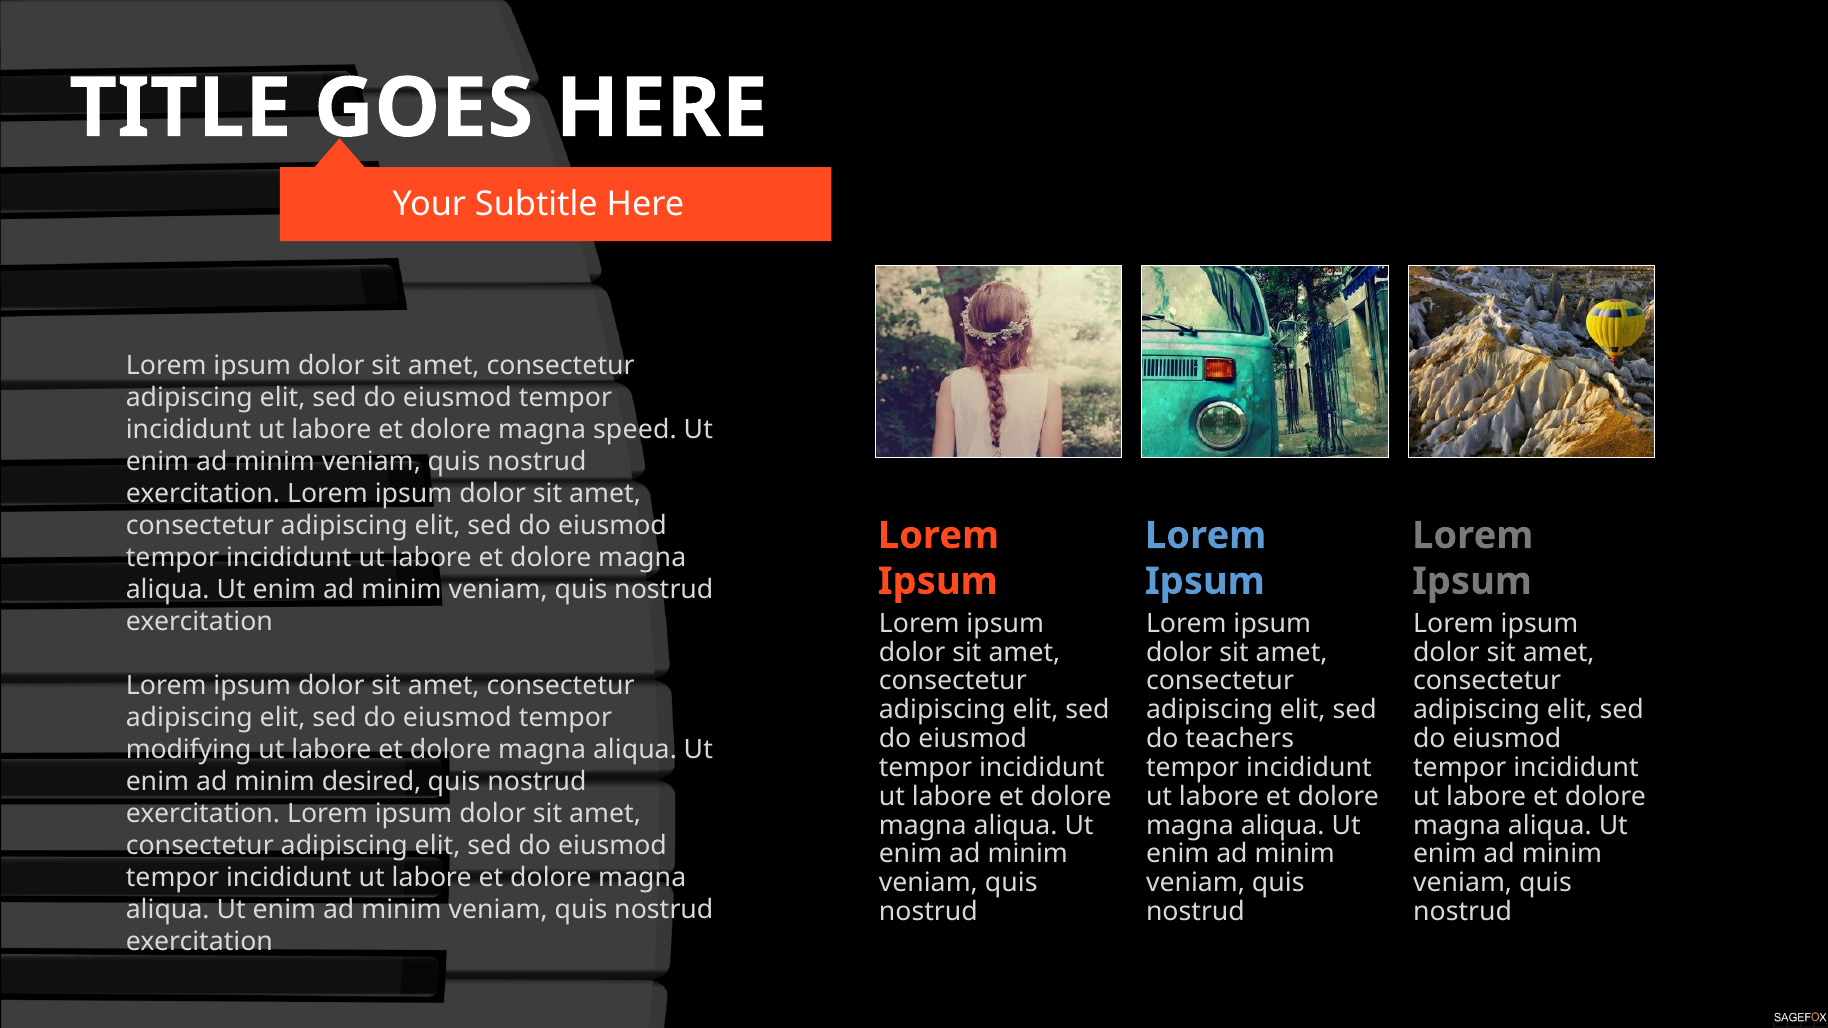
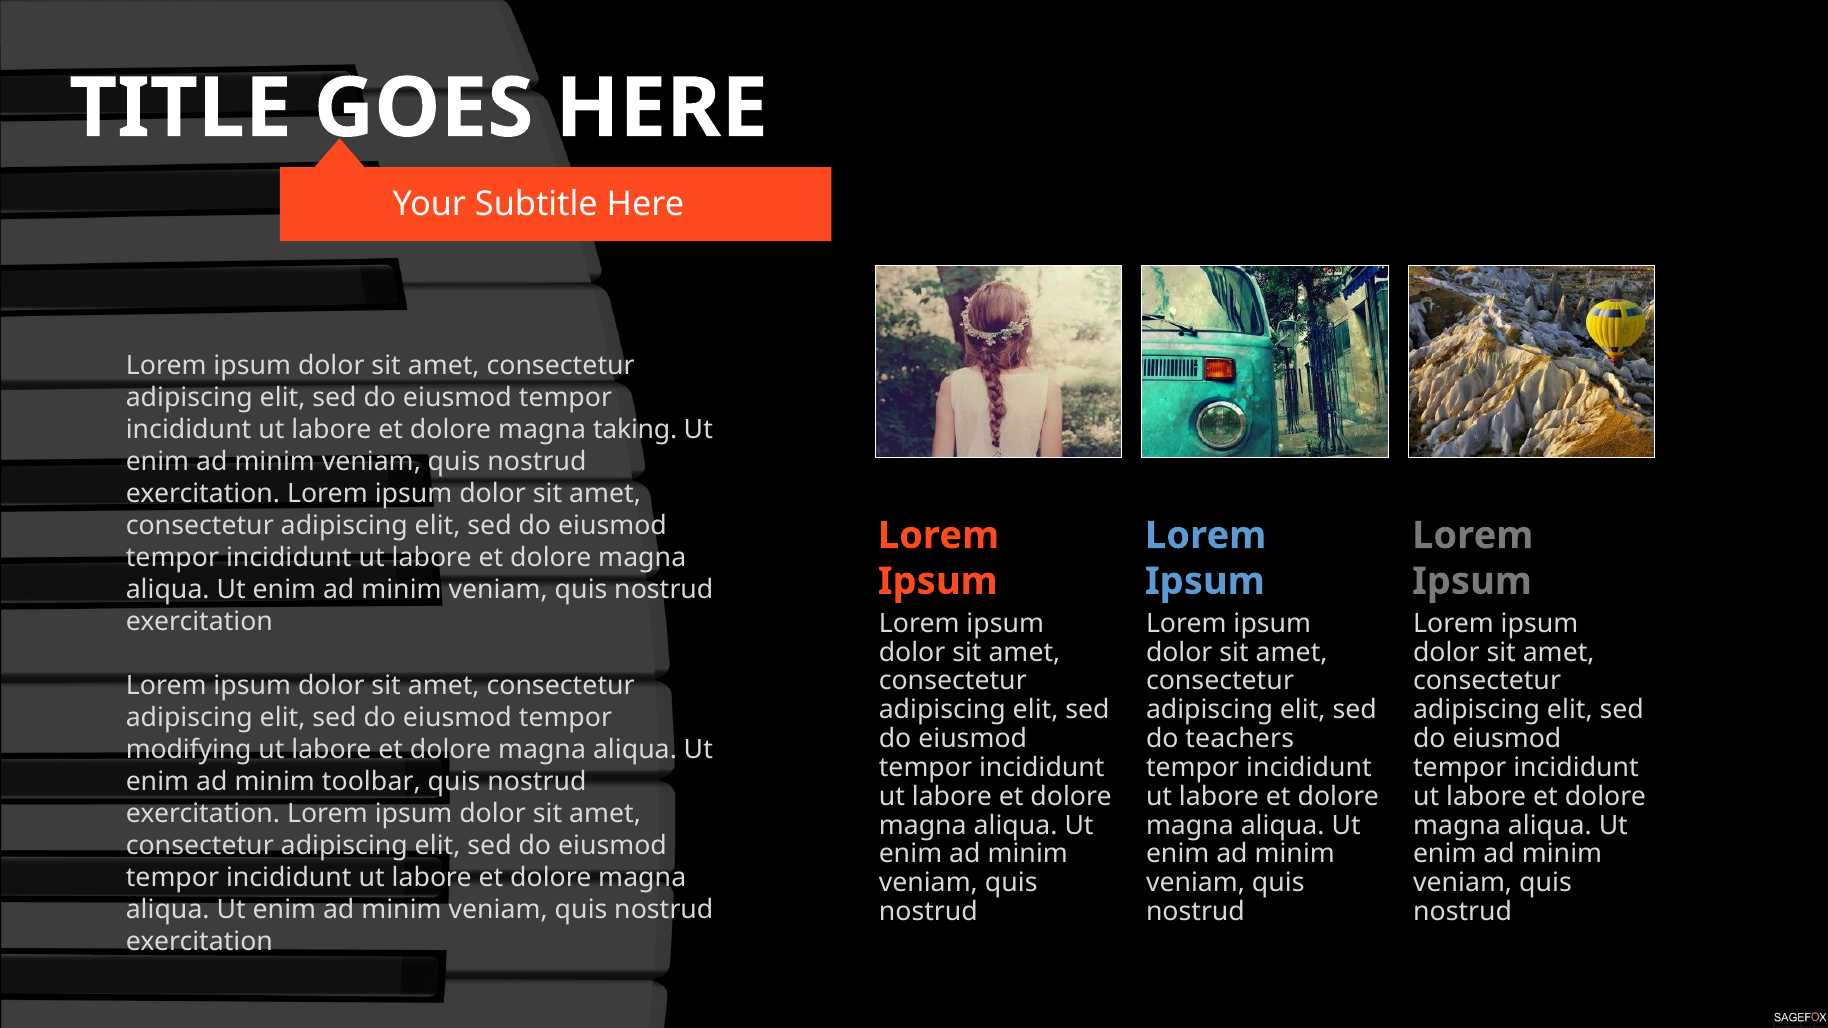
speed: speed -> taking
desired: desired -> toolbar
